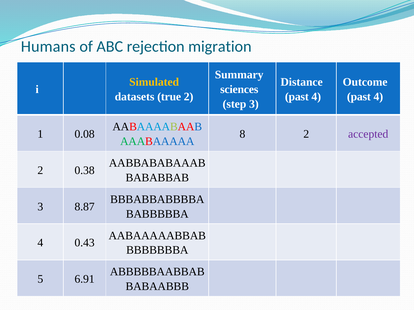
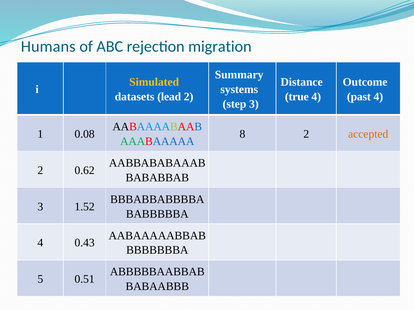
sciences: sciences -> systems
true: true -> lead
past at (297, 97): past -> true
accepted colour: purple -> orange
0.38: 0.38 -> 0.62
8.87: 8.87 -> 1.52
6.91: 6.91 -> 0.51
